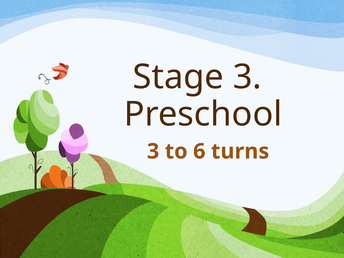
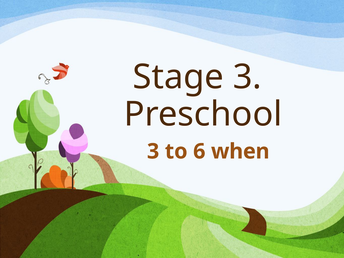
turns: turns -> when
